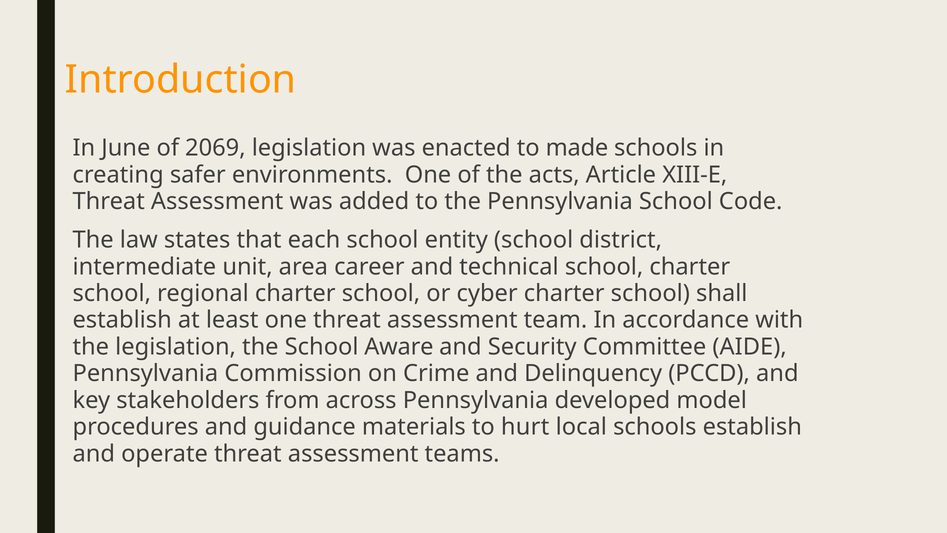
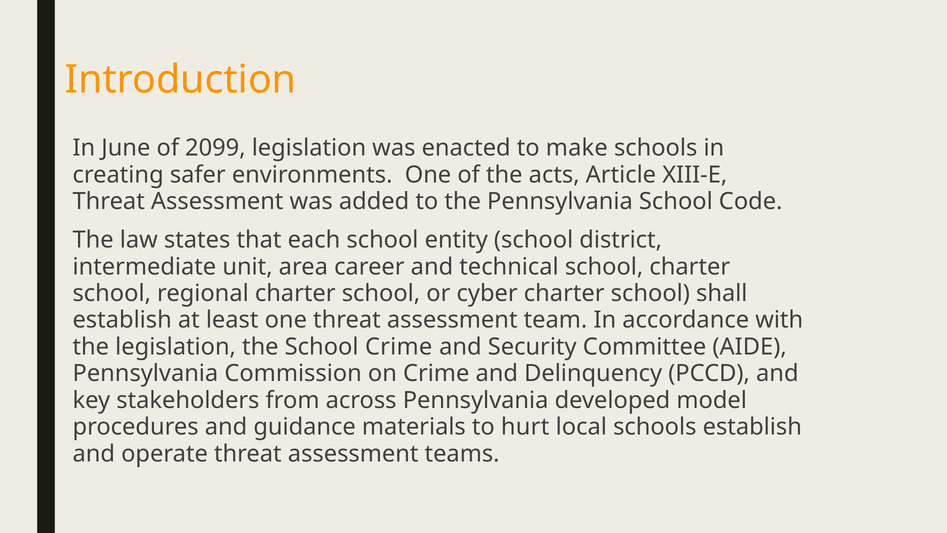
2069: 2069 -> 2099
made: made -> make
School Aware: Aware -> Crime
